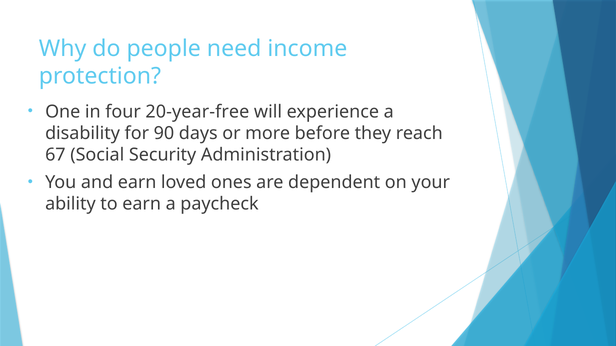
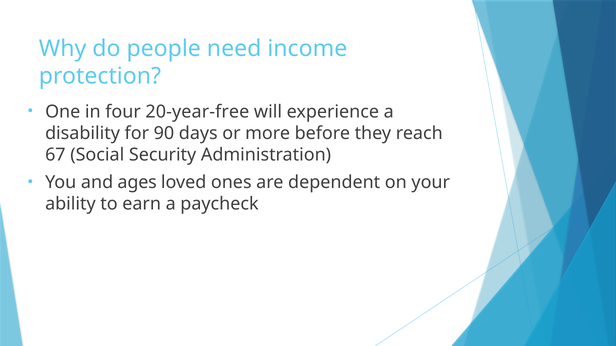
and earn: earn -> ages
